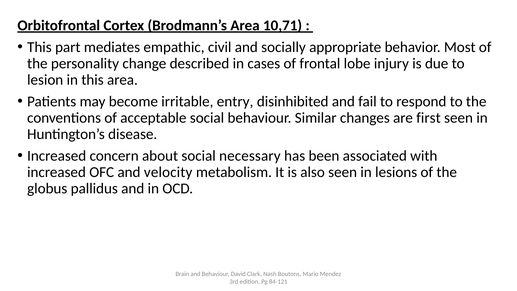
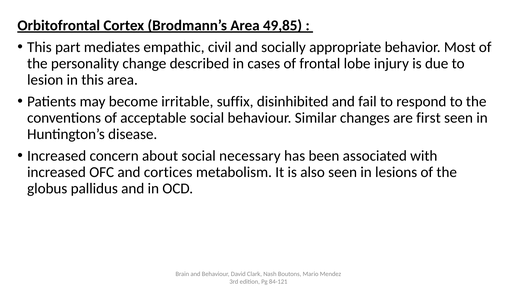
10,71: 10,71 -> 49,85
entry: entry -> suffix
velocity: velocity -> cortices
